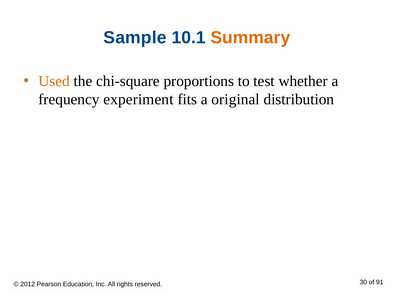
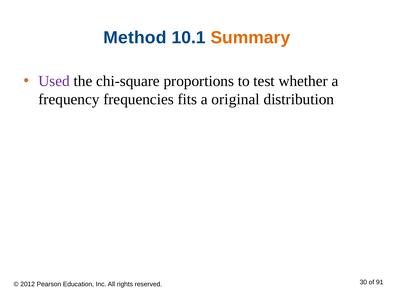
Sample: Sample -> Method
Used colour: orange -> purple
experiment: experiment -> frequencies
